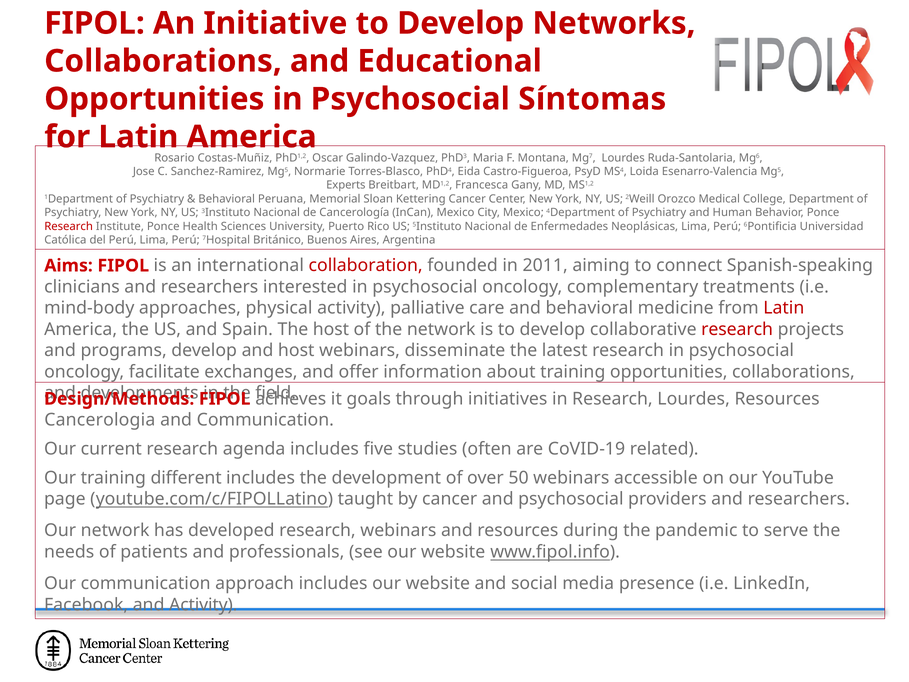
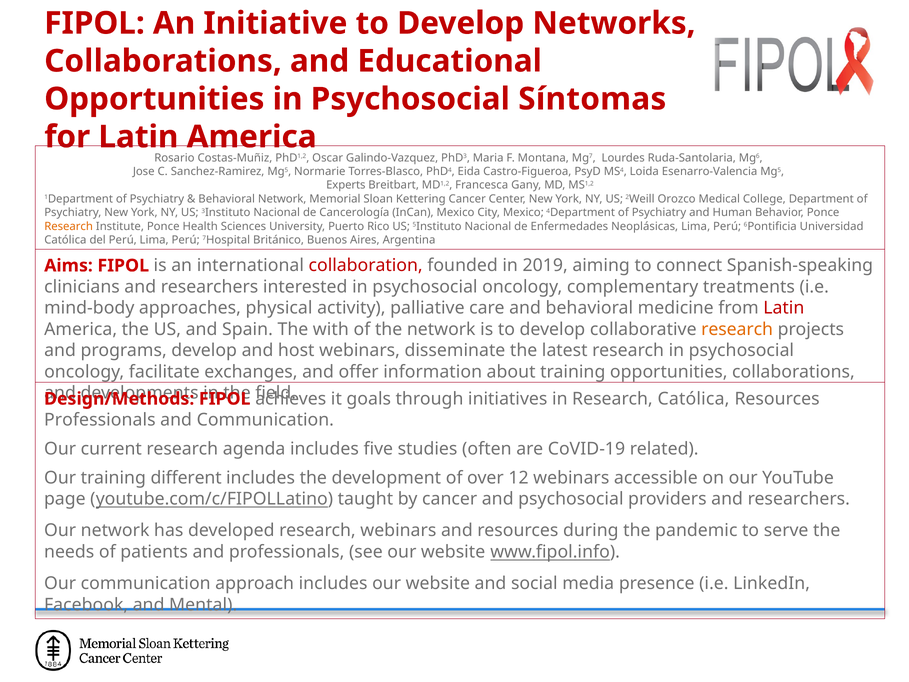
Behavioral Peruana: Peruana -> Network
Research at (69, 226) colour: red -> orange
2011: 2011 -> 2019
The host: host -> with
research at (737, 329) colour: red -> orange
Research Lourdes: Lourdes -> Católica
Cancerologia at (100, 420): Cancerologia -> Professionals
50: 50 -> 12
and Activity: Activity -> Mental
